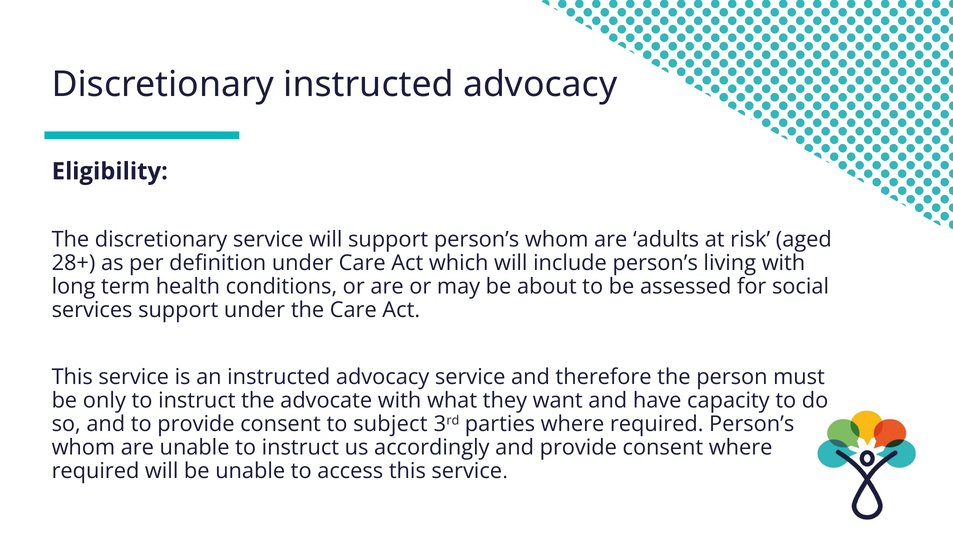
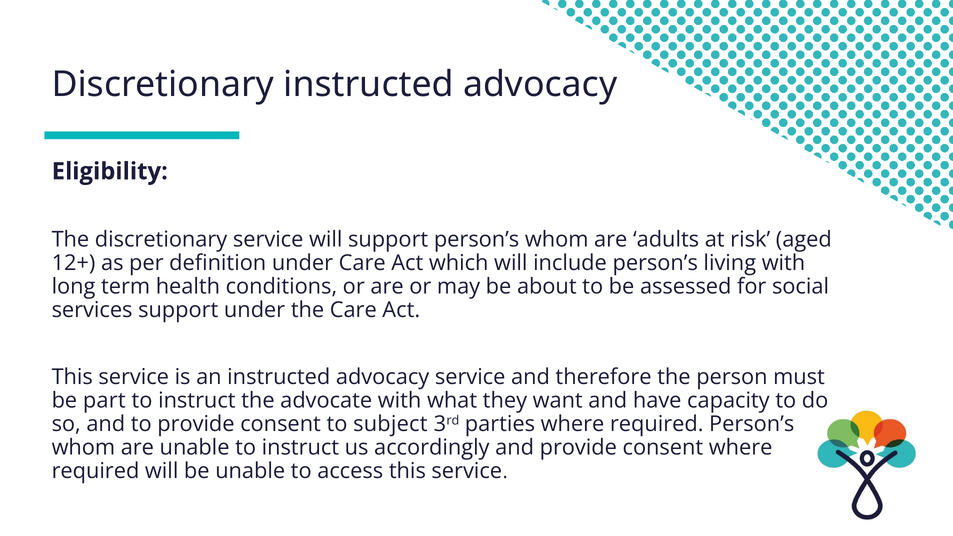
28+: 28+ -> 12+
only: only -> part
